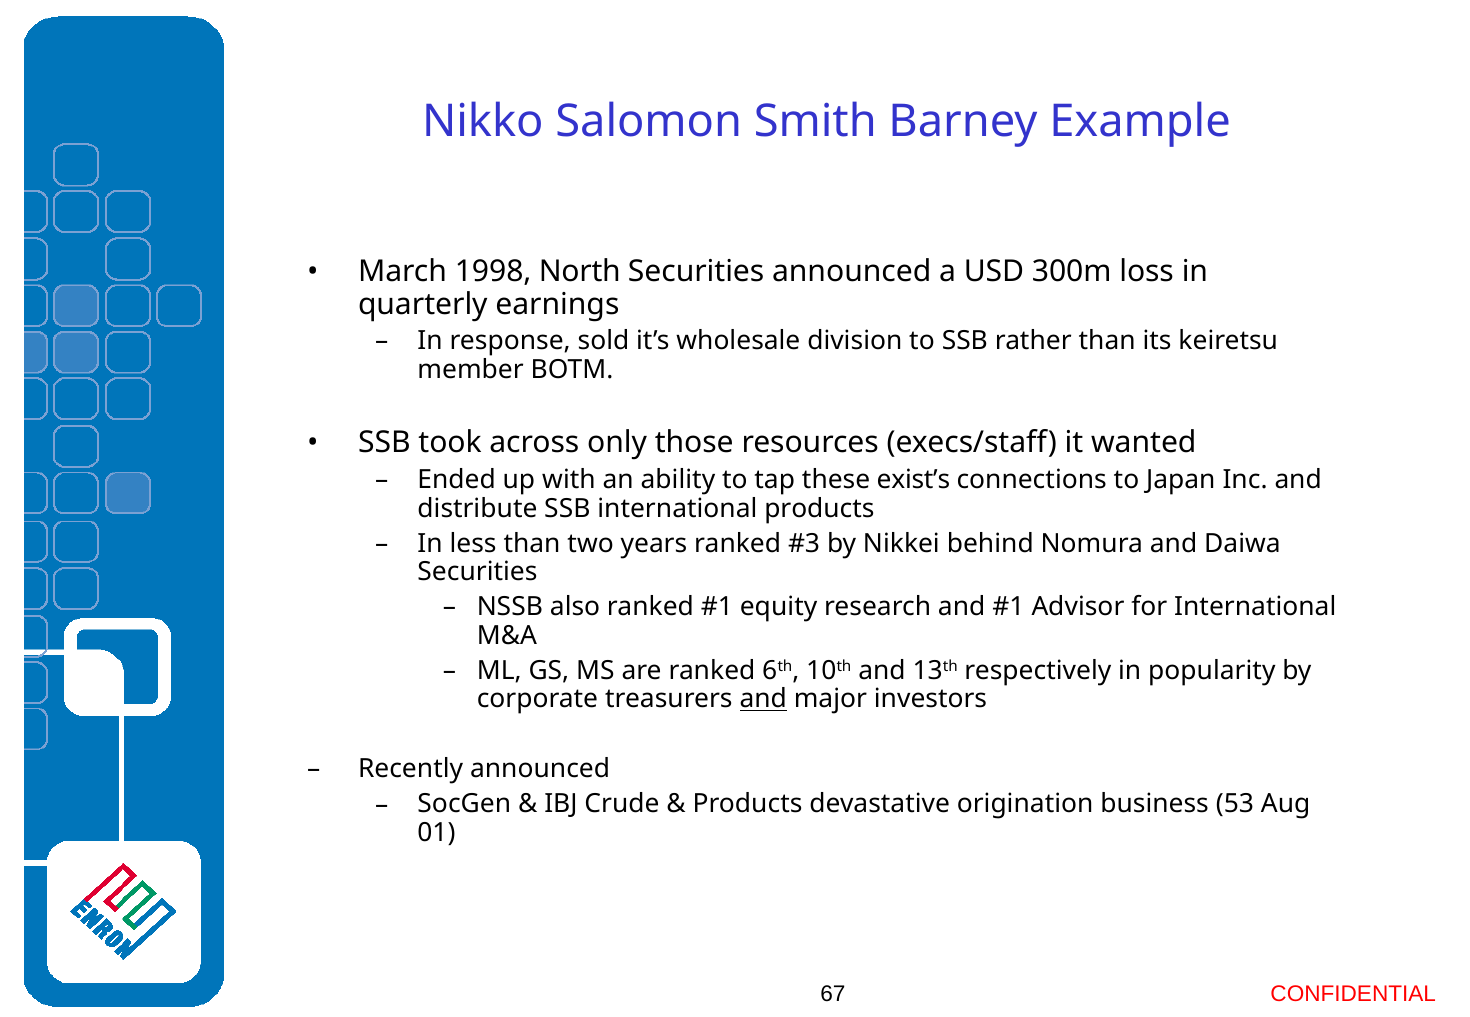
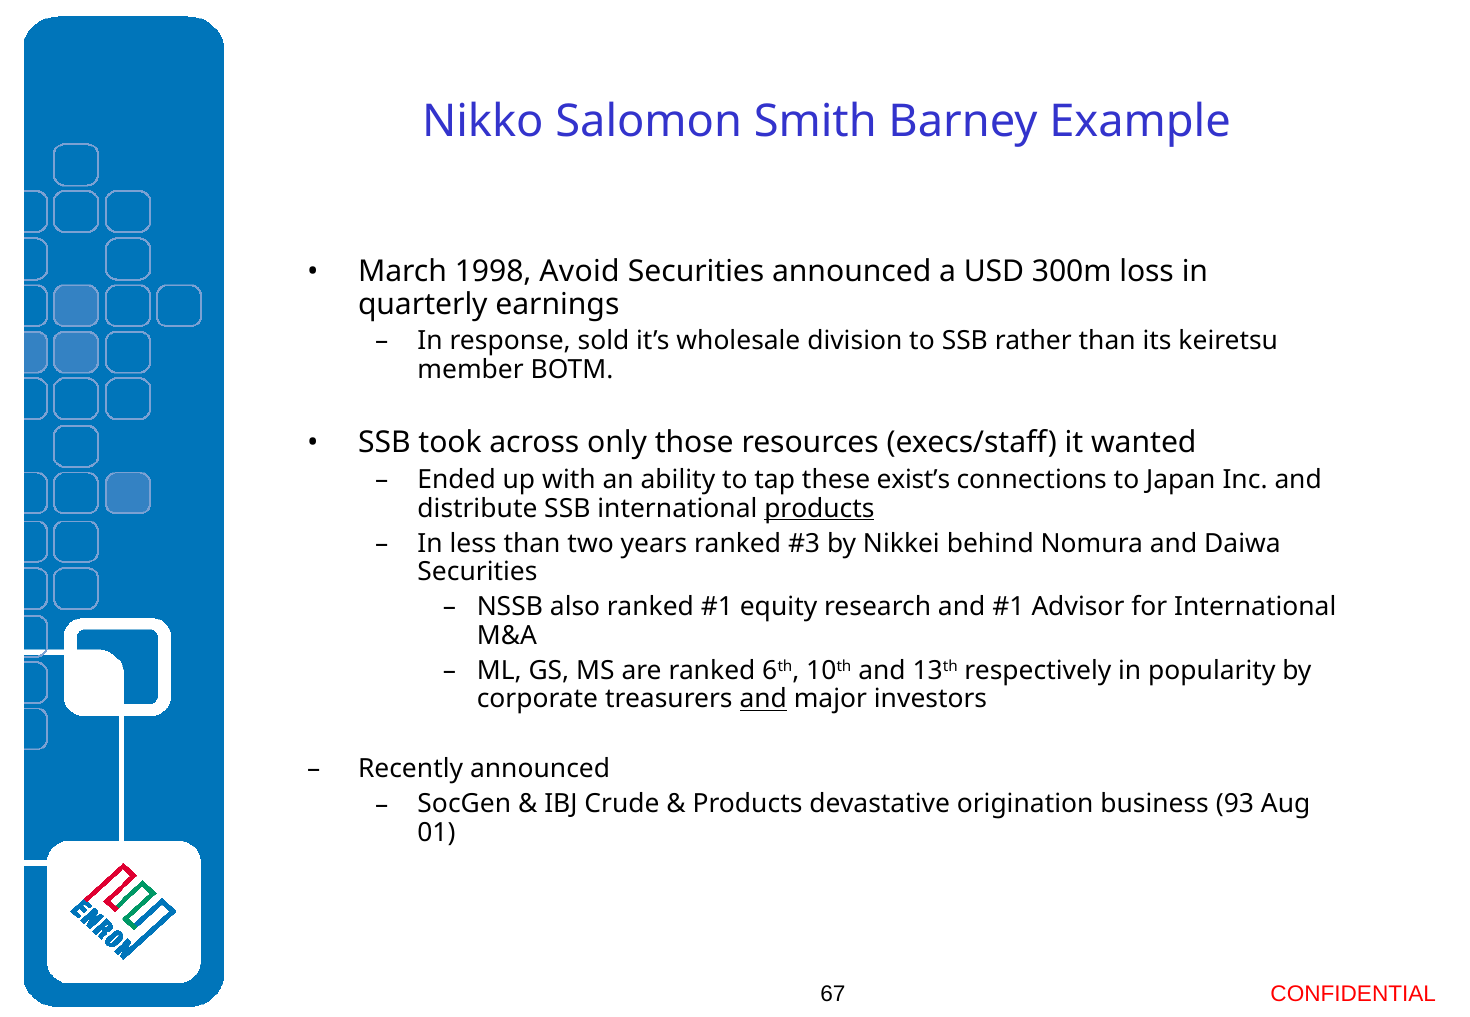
North: North -> Avoid
products at (819, 509) underline: none -> present
53: 53 -> 93
